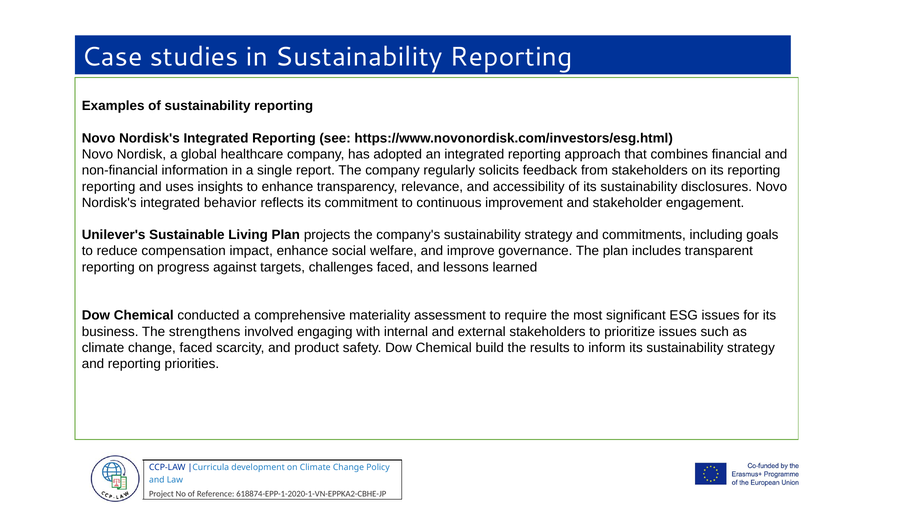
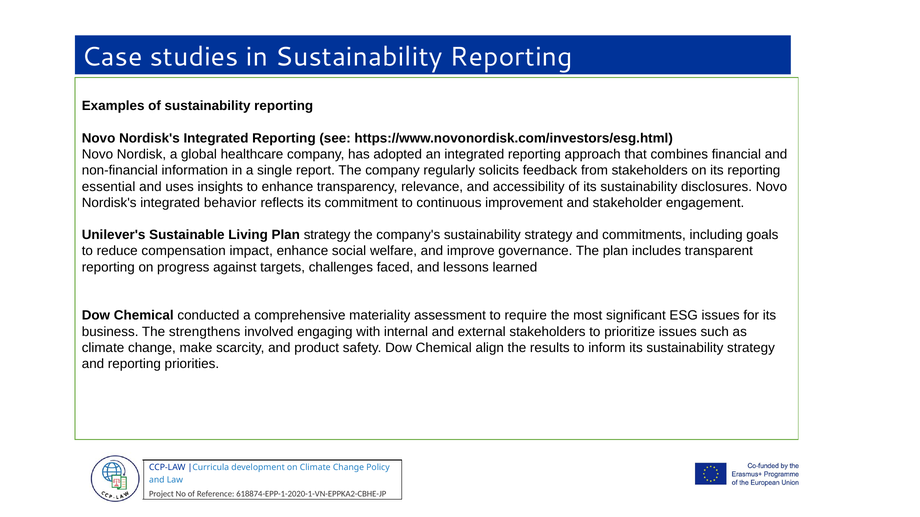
reporting at (109, 187): reporting -> essential
Plan projects: projects -> strategy
change faced: faced -> make
build: build -> align
